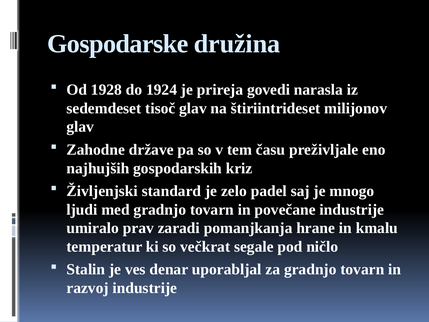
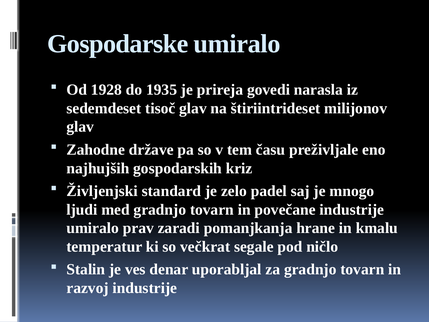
Gospodarske družina: družina -> umiralo
1924: 1924 -> 1935
